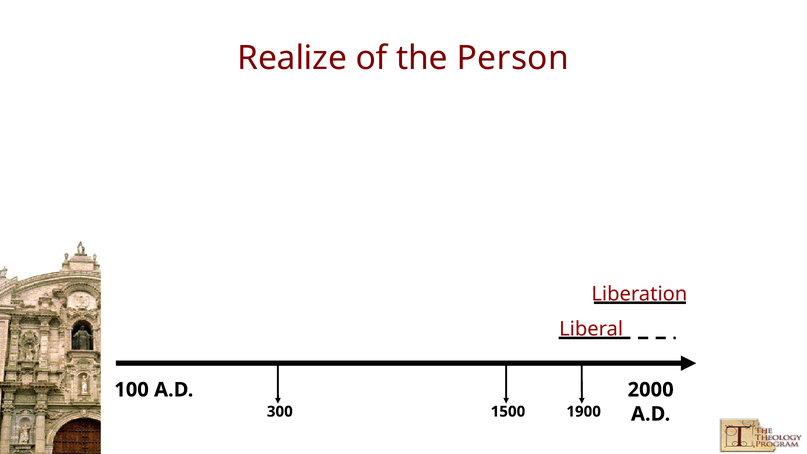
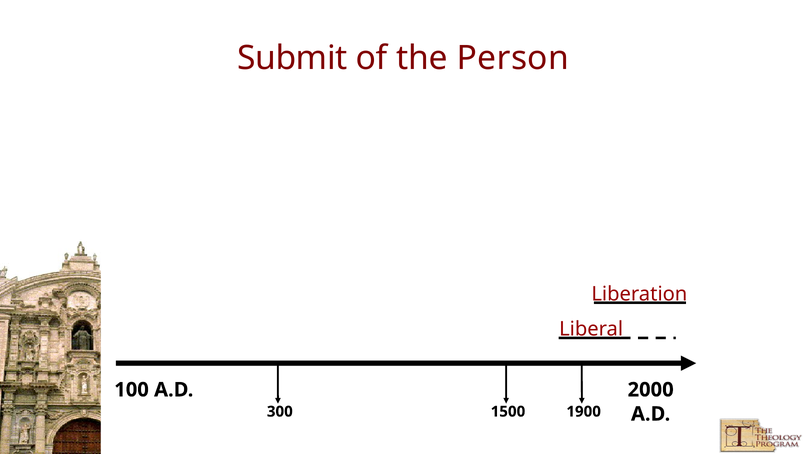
Realize: Realize -> Submit
